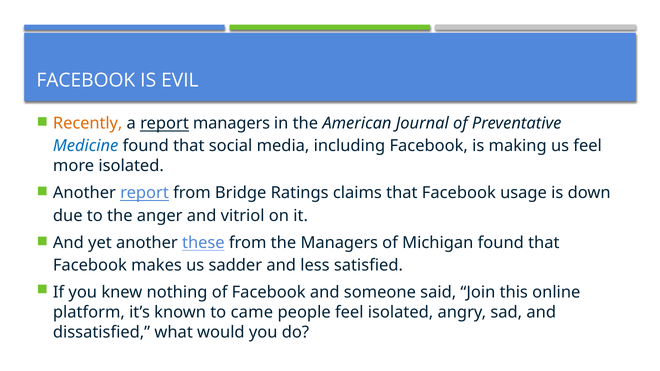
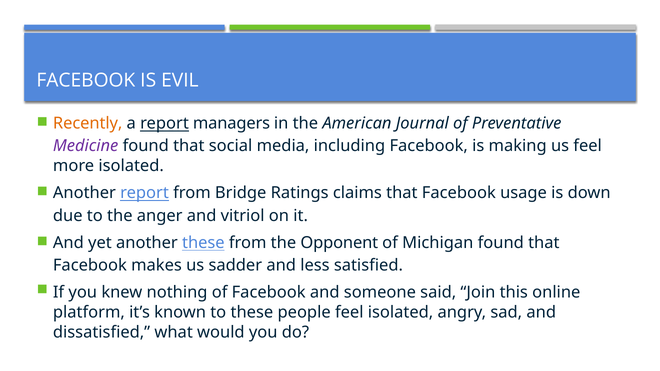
Medicine colour: blue -> purple
the Managers: Managers -> Opponent
to came: came -> these
